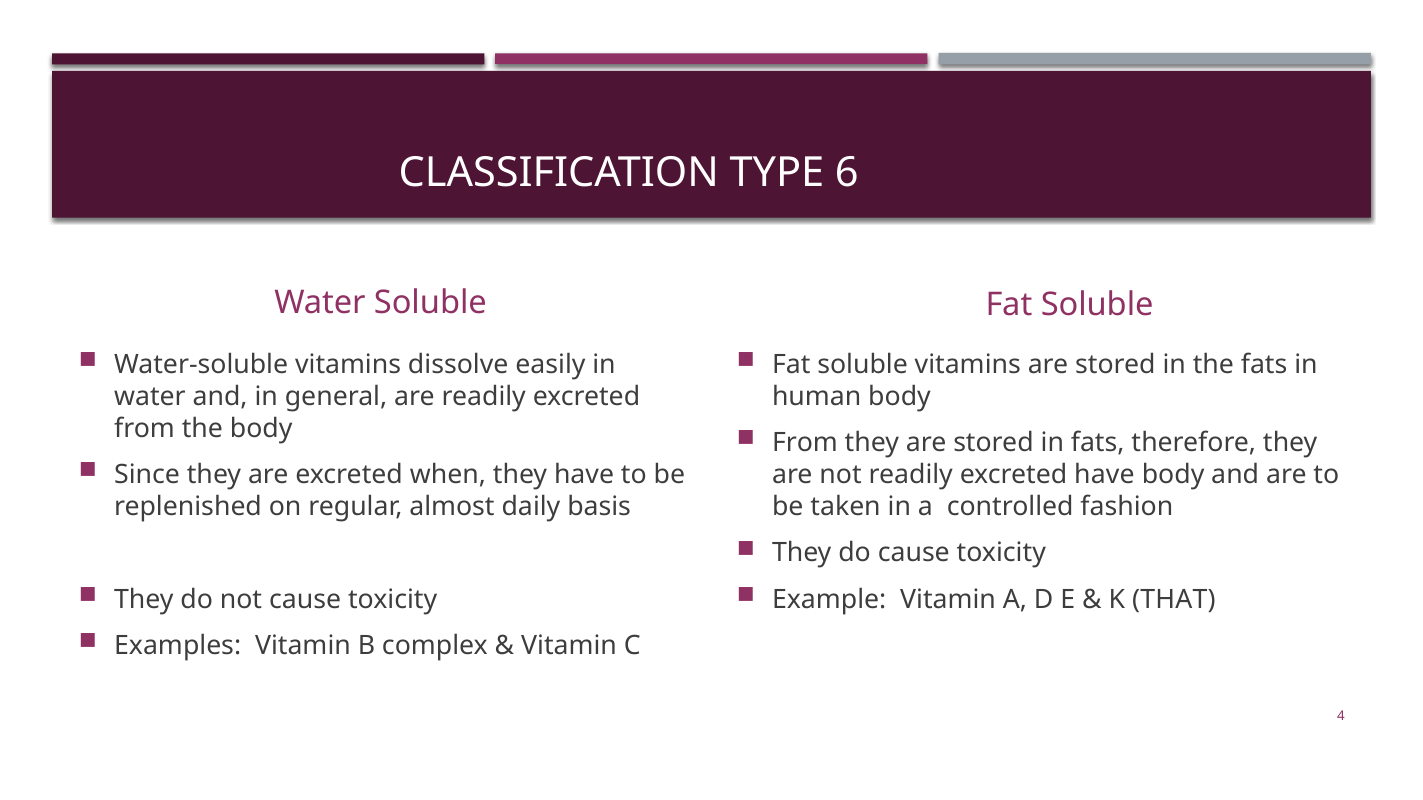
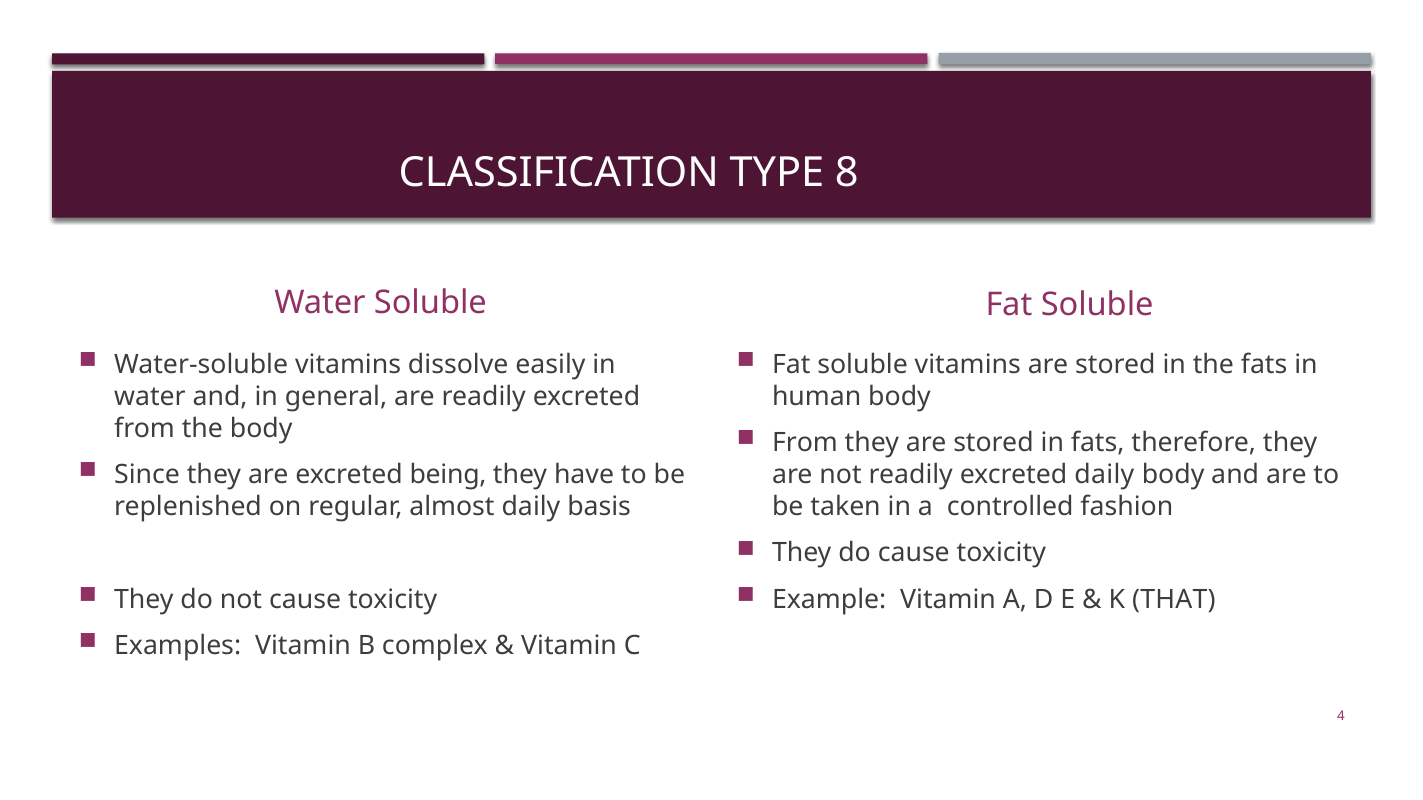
6: 6 -> 8
when: when -> being
excreted have: have -> daily
